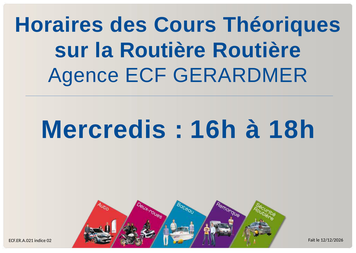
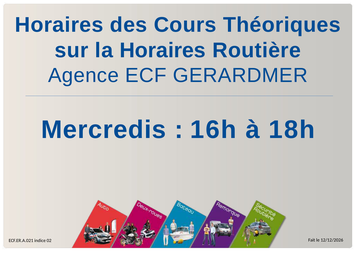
la Routière: Routière -> Horaires
